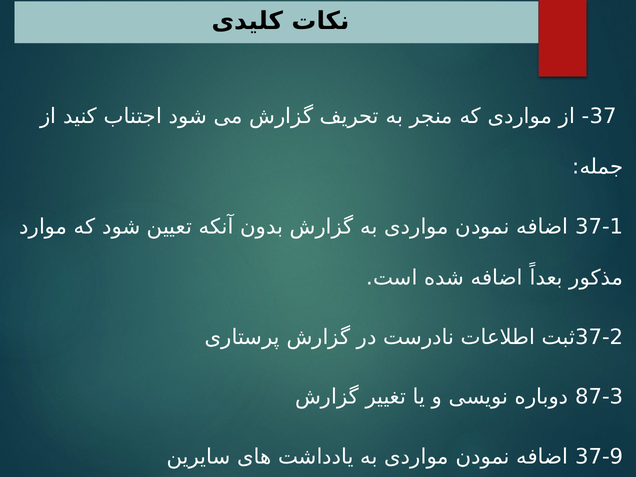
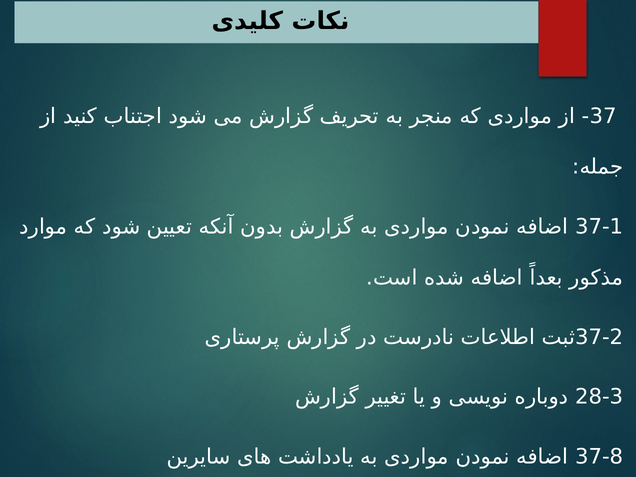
87-3: 87-3 -> 28-3
37-9: 37-9 -> 37-8
